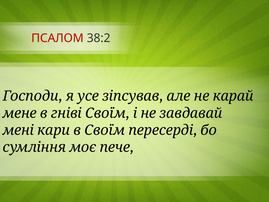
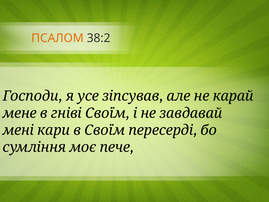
ПСАЛОМ colour: red -> orange
